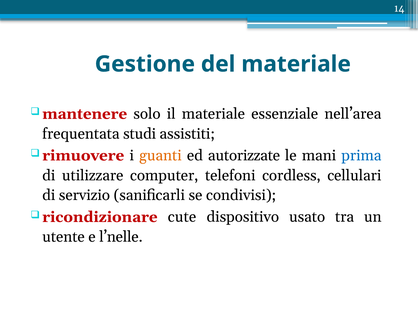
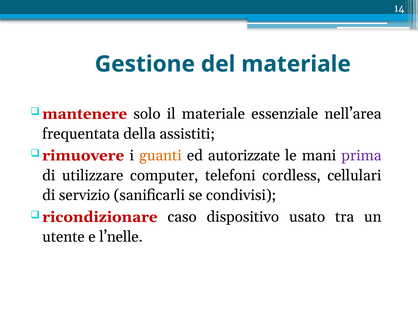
studi: studi -> della
prima colour: blue -> purple
cute: cute -> caso
